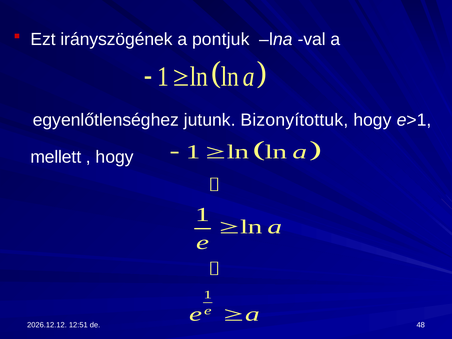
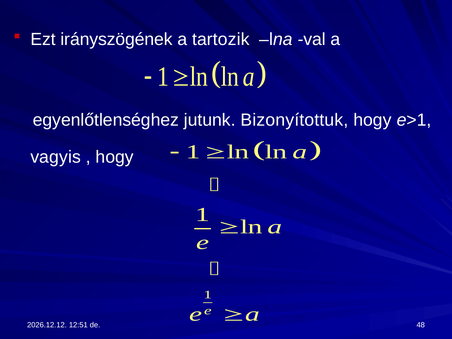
pontjuk: pontjuk -> tartozik
mellett: mellett -> vagyis
